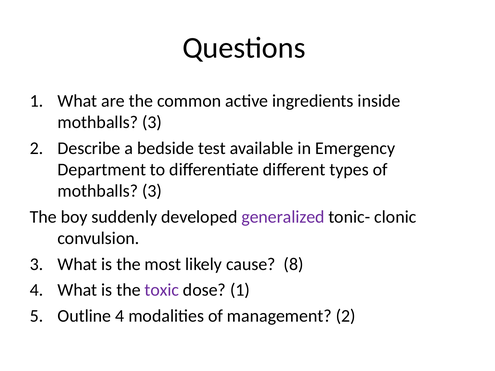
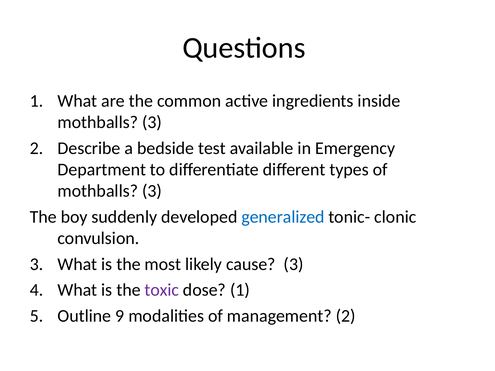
generalized colour: purple -> blue
cause 8: 8 -> 3
Outline 4: 4 -> 9
